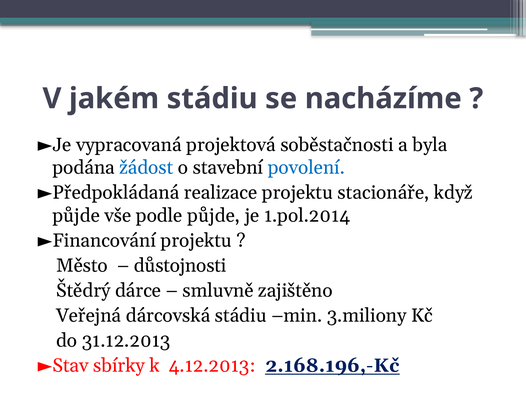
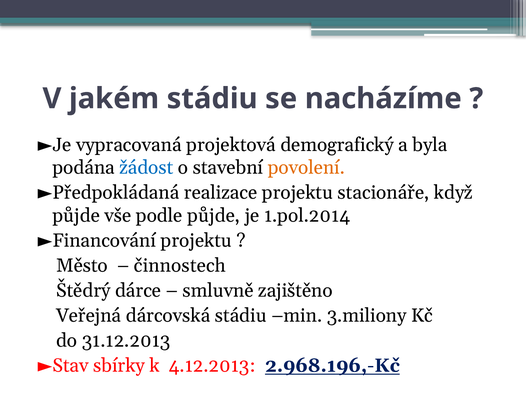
soběstačnosti: soběstačnosti -> demografický
povolení colour: blue -> orange
důstojnosti: důstojnosti -> činnostech
2.168.196,-Kč: 2.168.196,-Kč -> 2.968.196,-Kč
